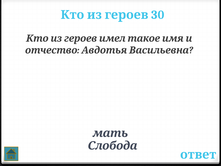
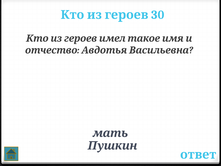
Слобода: Слобода -> Пушкин
